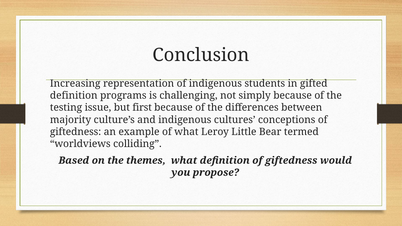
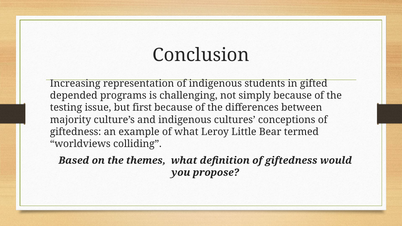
definition at (74, 96): definition -> depended
